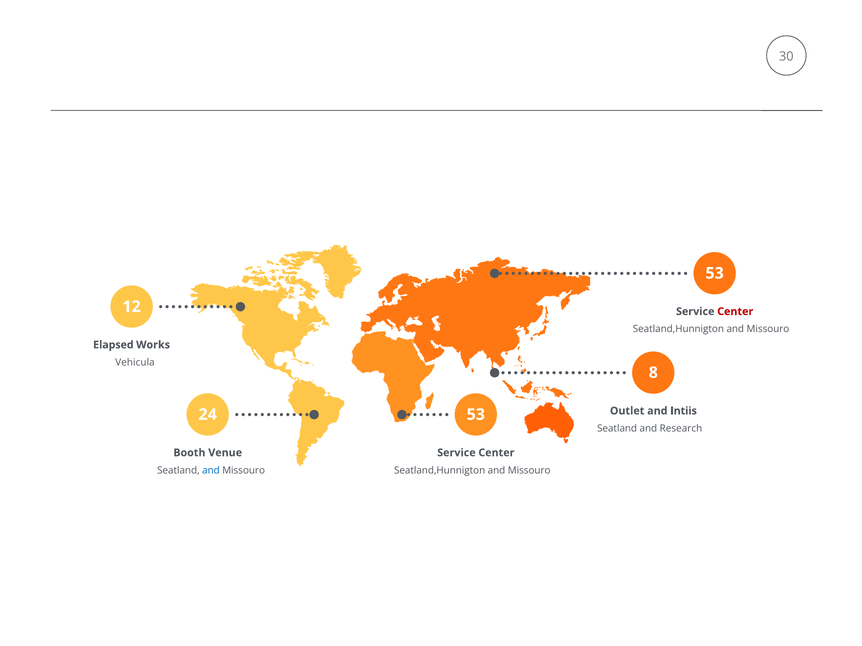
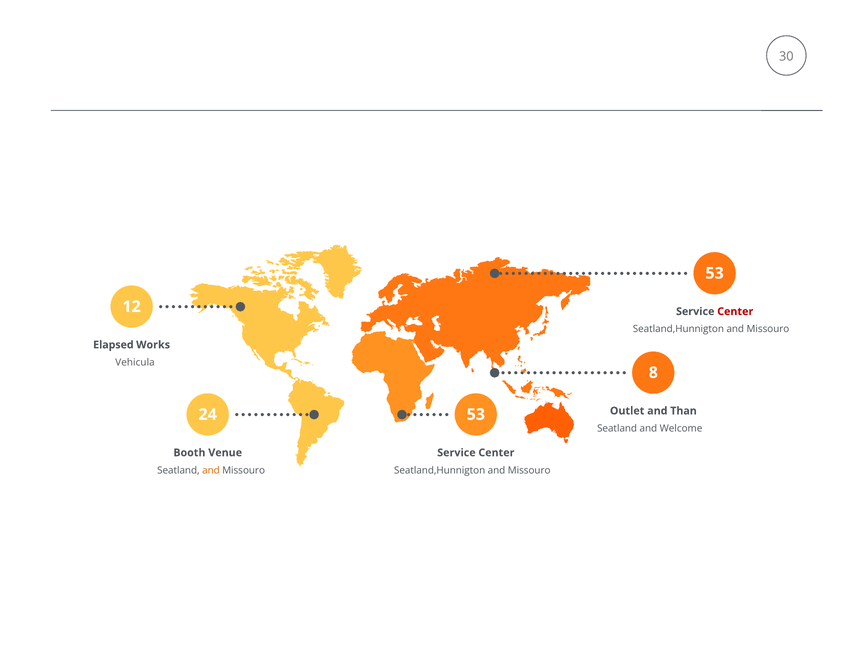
Intiis: Intiis -> Than
Research: Research -> Welcome
and at (211, 471) colour: blue -> orange
